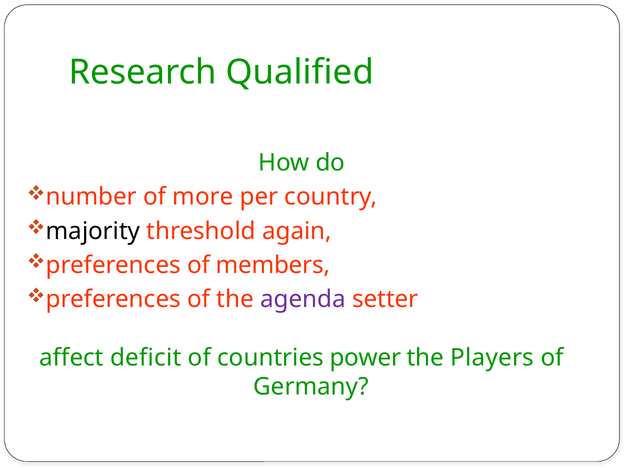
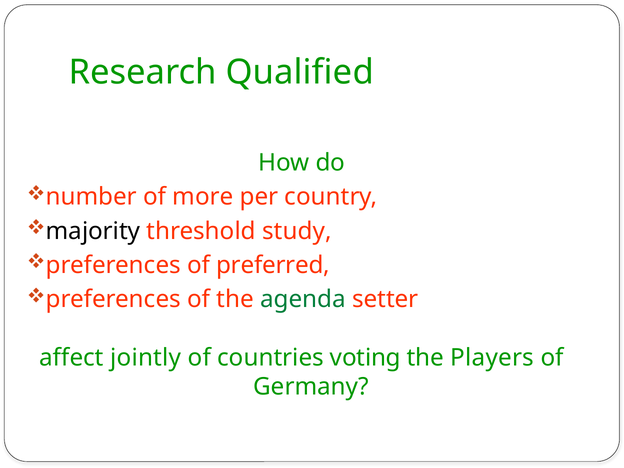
again: again -> study
members: members -> preferred
agenda colour: purple -> green
deficit: deficit -> jointly
power: power -> voting
